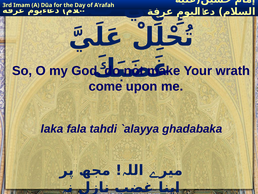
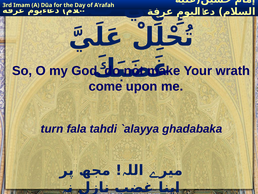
laka: laka -> turn
